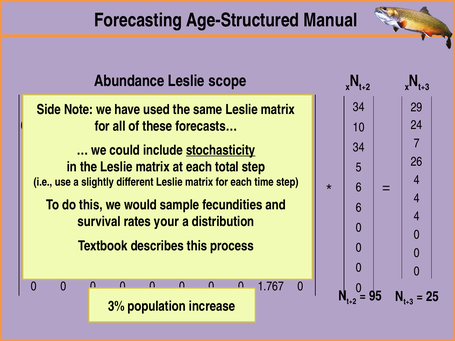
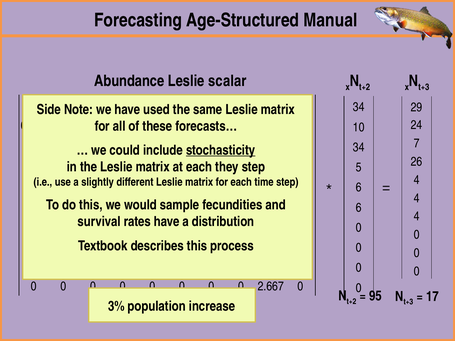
scope: scope -> scalar
total: total -> they
rates your: your -> have
1.767: 1.767 -> 2.667
25: 25 -> 17
